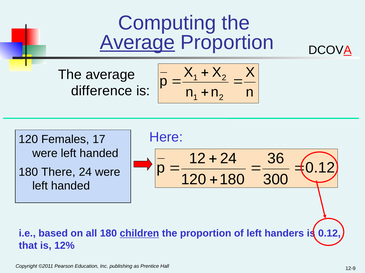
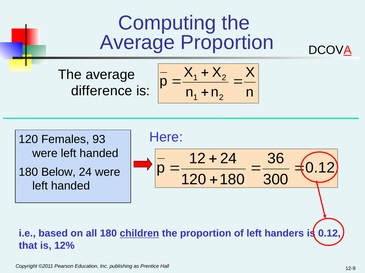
Average at (137, 42) underline: present -> none
17: 17 -> 93
There: There -> Below
